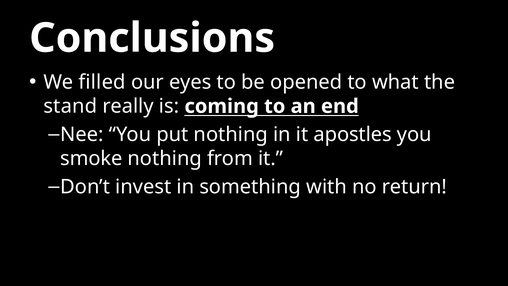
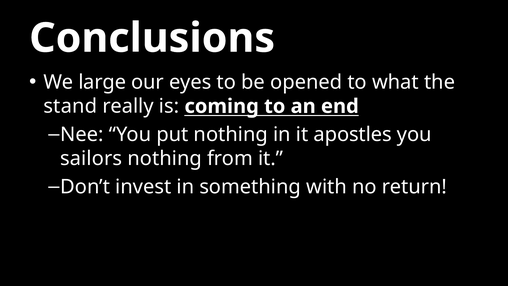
filled: filled -> large
smoke: smoke -> sailors
